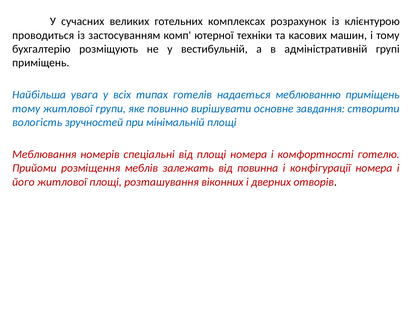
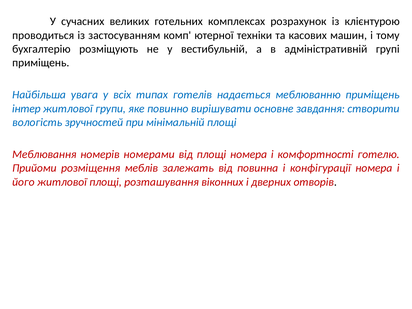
тому at (26, 109): тому -> інтер
спеціальні: спеціальні -> номерами
